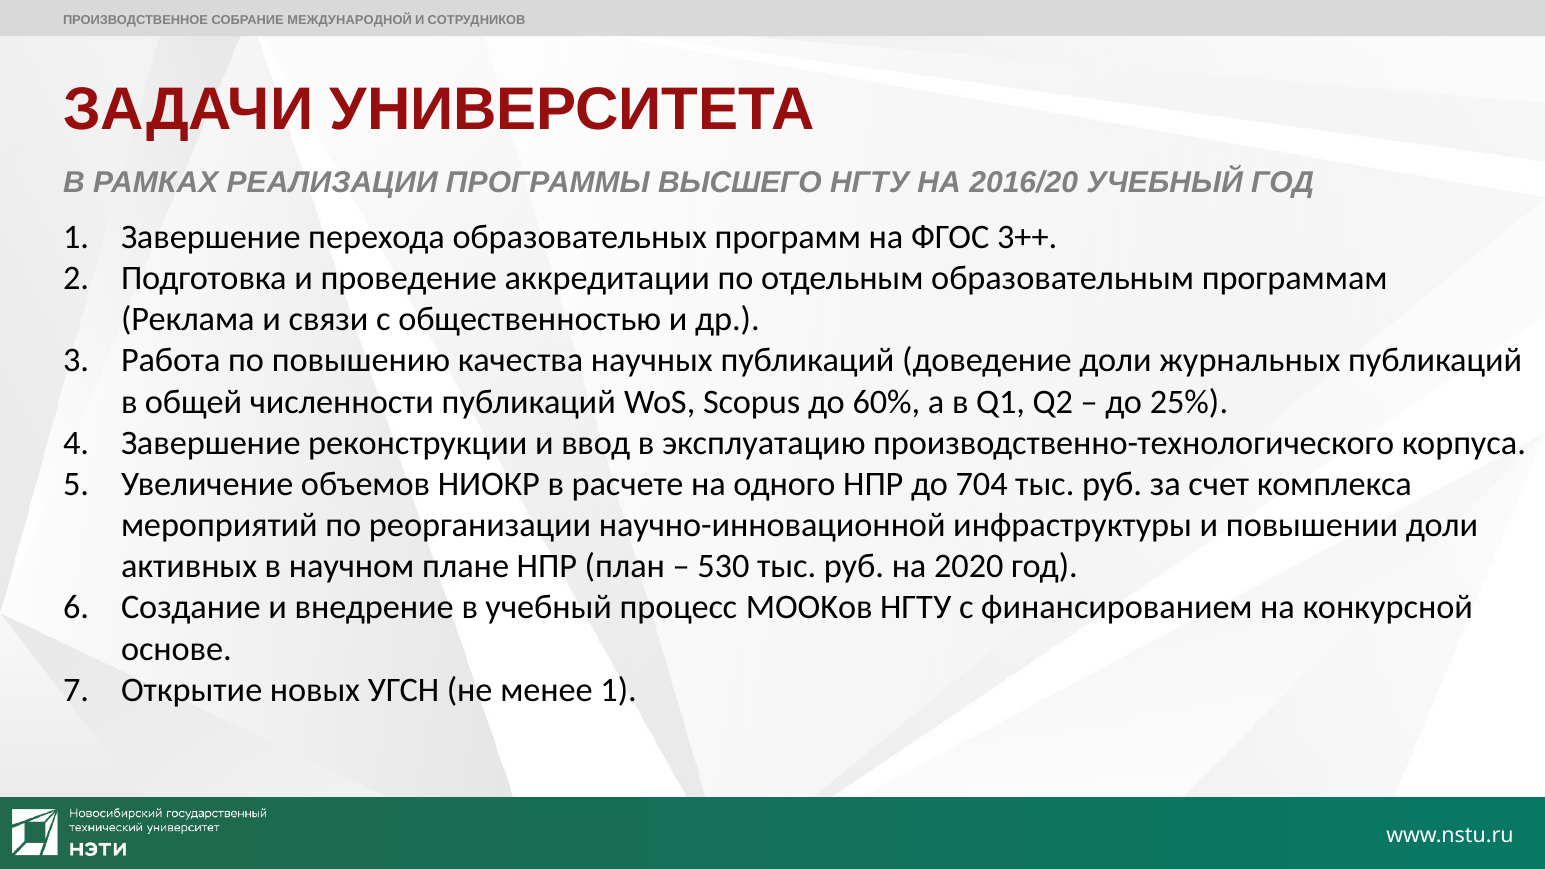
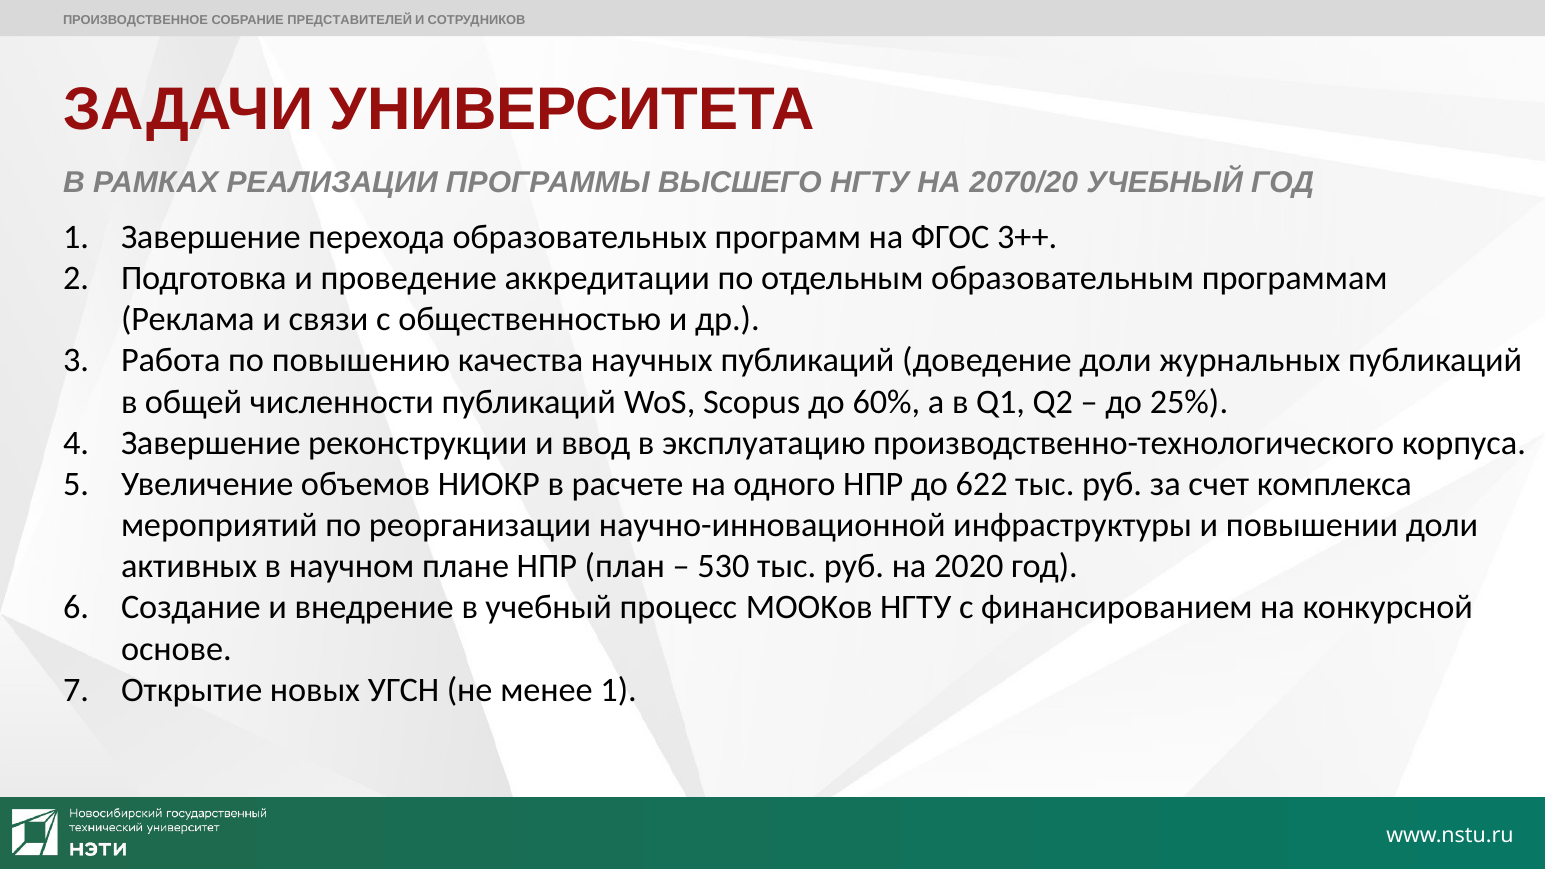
МЕЖДУНАРОДНОЙ: МЕЖДУНАРОДНОЙ -> ПРЕДСТАВИТЕЛЕЙ
2016/20: 2016/20 -> 2070/20
704: 704 -> 622
